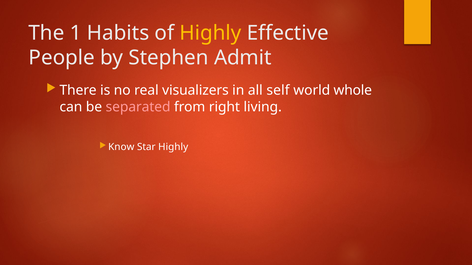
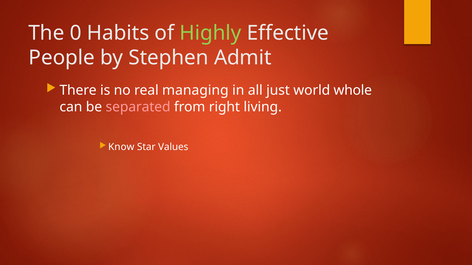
1: 1 -> 0
Highly at (210, 33) colour: yellow -> light green
visualizers: visualizers -> managing
self: self -> just
Star Highly: Highly -> Values
